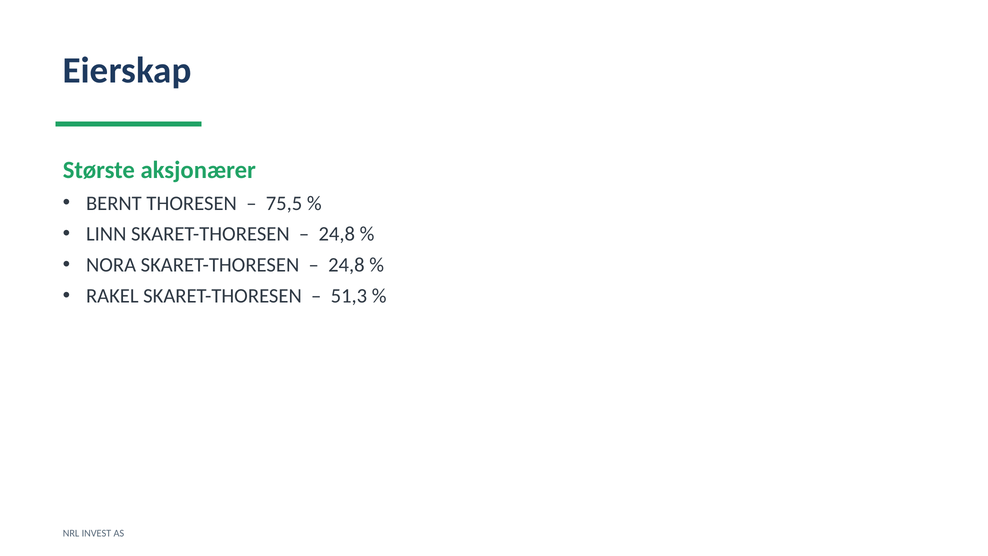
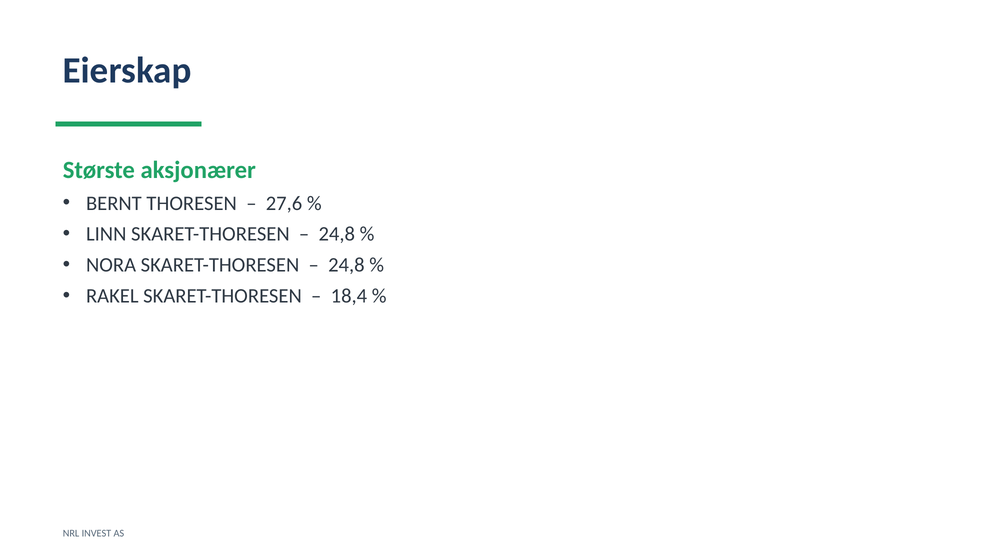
75,5: 75,5 -> 27,6
51,3: 51,3 -> 18,4
